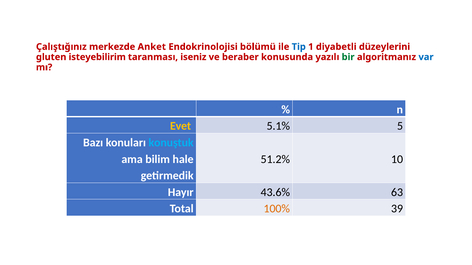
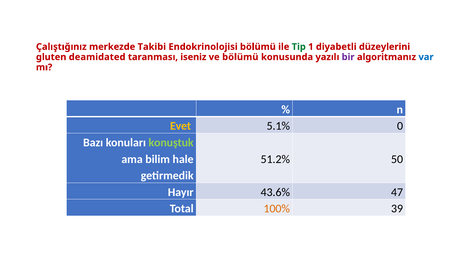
Anket: Anket -> Takibi
Tip colour: blue -> green
isteyebilirim: isteyebilirim -> deamidated
ve beraber: beraber -> bölümü
bir colour: green -> purple
5: 5 -> 0
konuştuk colour: light blue -> light green
10: 10 -> 50
63: 63 -> 47
